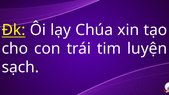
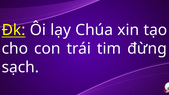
luyện: luyện -> đừng
